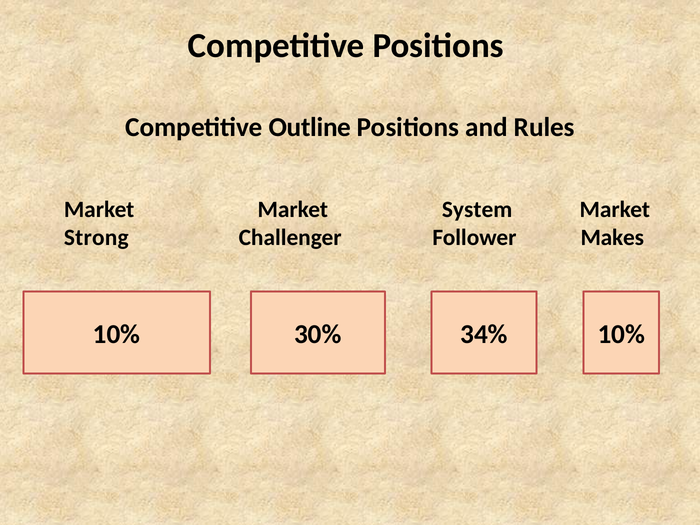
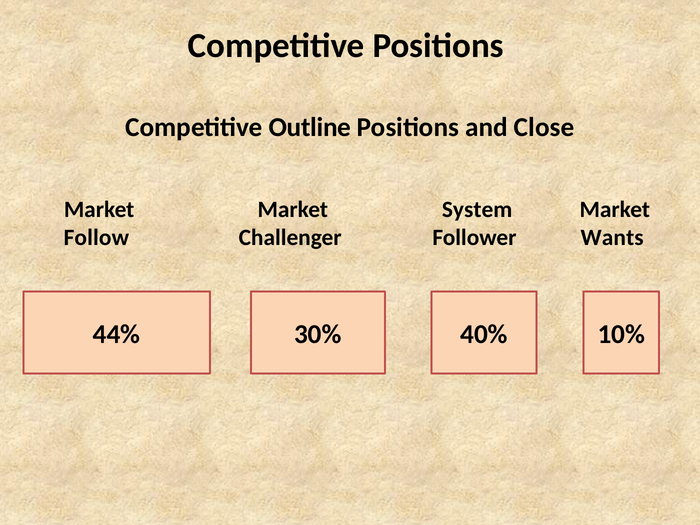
Rules: Rules -> Close
Strong: Strong -> Follow
Makes: Makes -> Wants
10% at (117, 334): 10% -> 44%
34%: 34% -> 40%
